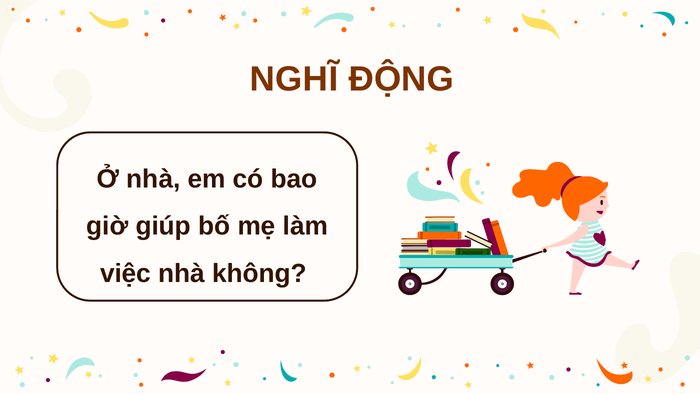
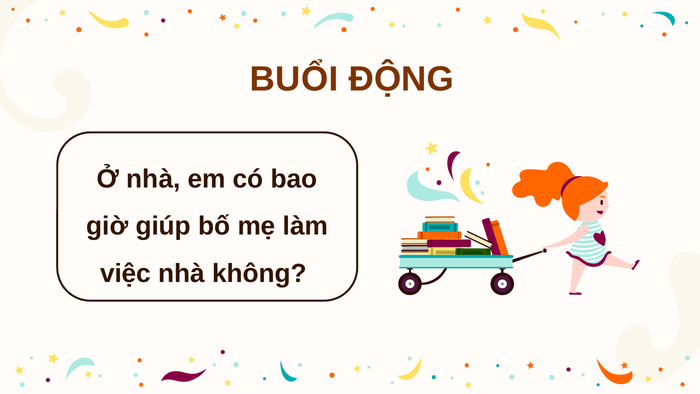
NGHĨ: NGHĨ -> BUỔI
